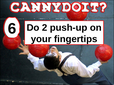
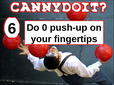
2: 2 -> 0
